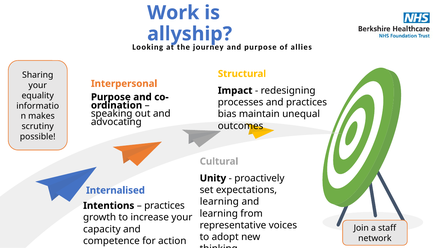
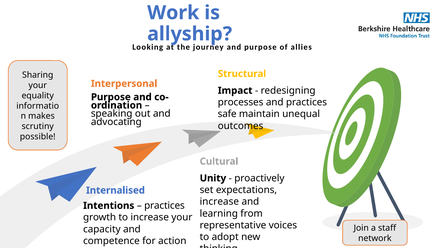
bias: bias -> safe
learning at (219, 202): learning -> increase
